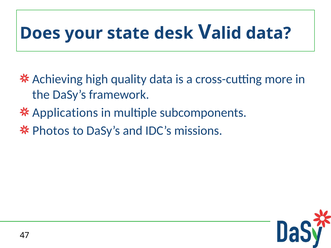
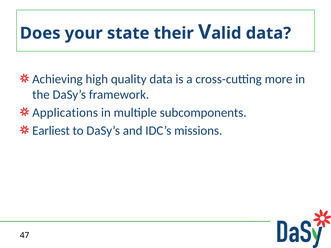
desk: desk -> their
Photos: Photos -> Earliest
